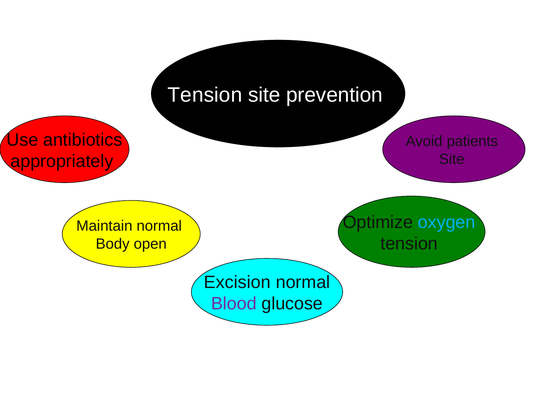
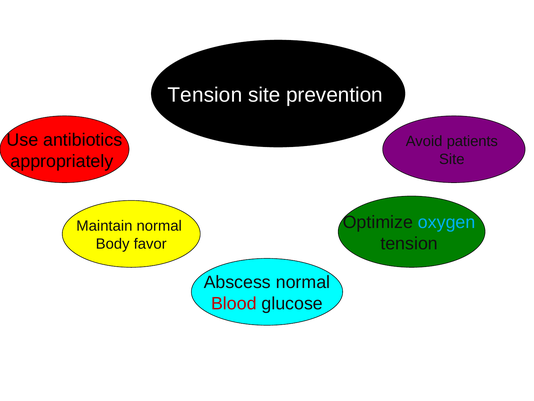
open: open -> favor
Excision: Excision -> Abscess
Blood colour: purple -> red
